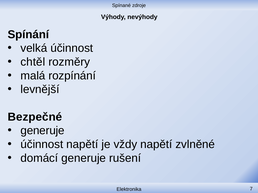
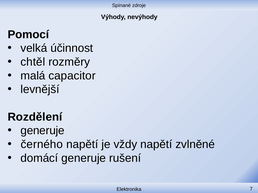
Spínání: Spínání -> Pomocí
rozpínání: rozpínání -> capacitor
Bezpečné: Bezpečné -> Rozdělení
účinnost at (42, 145): účinnost -> černého
